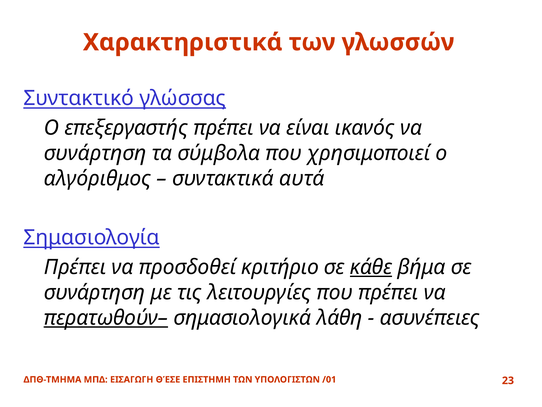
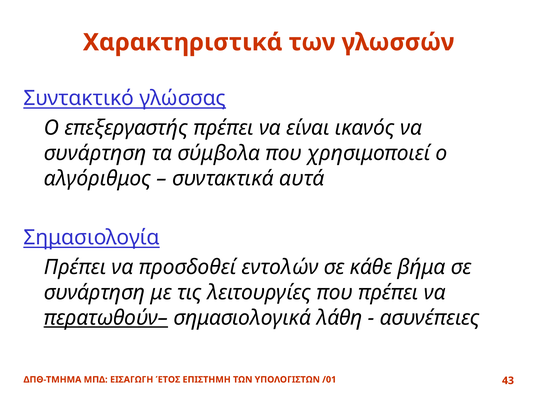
κριτήριο: κριτήριο -> εντολών
κάθε underline: present -> none
ΘΈΣΕ: ΘΈΣΕ -> ΈΤΟΣ
23: 23 -> 43
